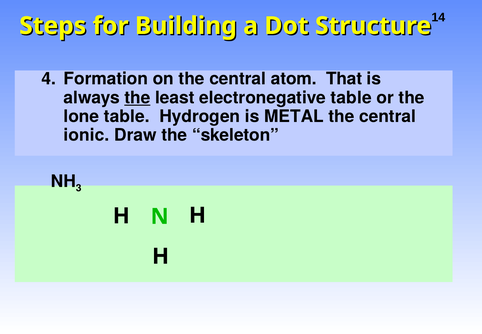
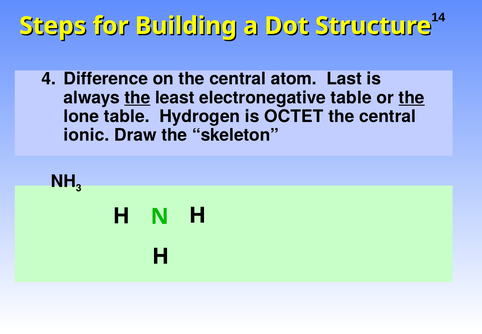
Formation: Formation -> Difference
That: That -> Last
the at (412, 98) underline: none -> present
METAL: METAL -> OCTET
